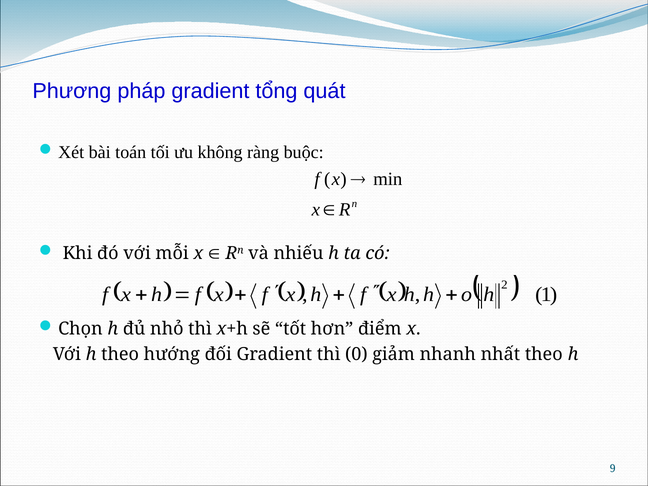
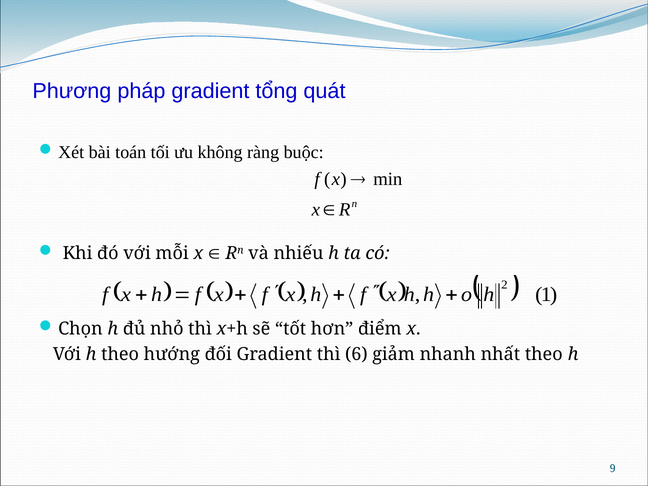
0: 0 -> 6
